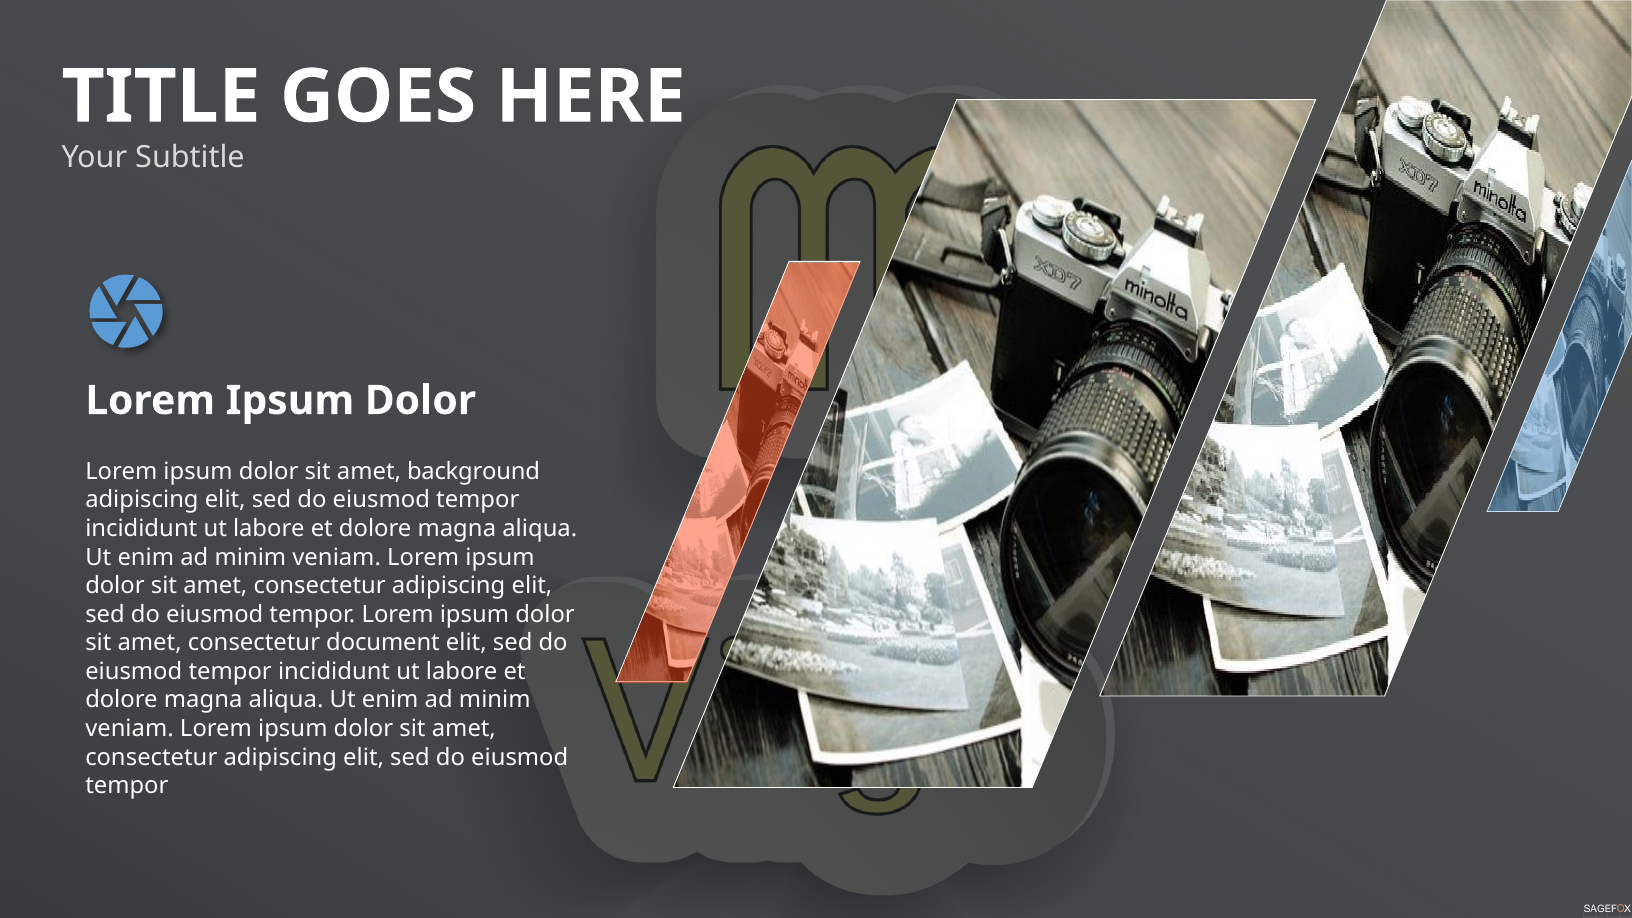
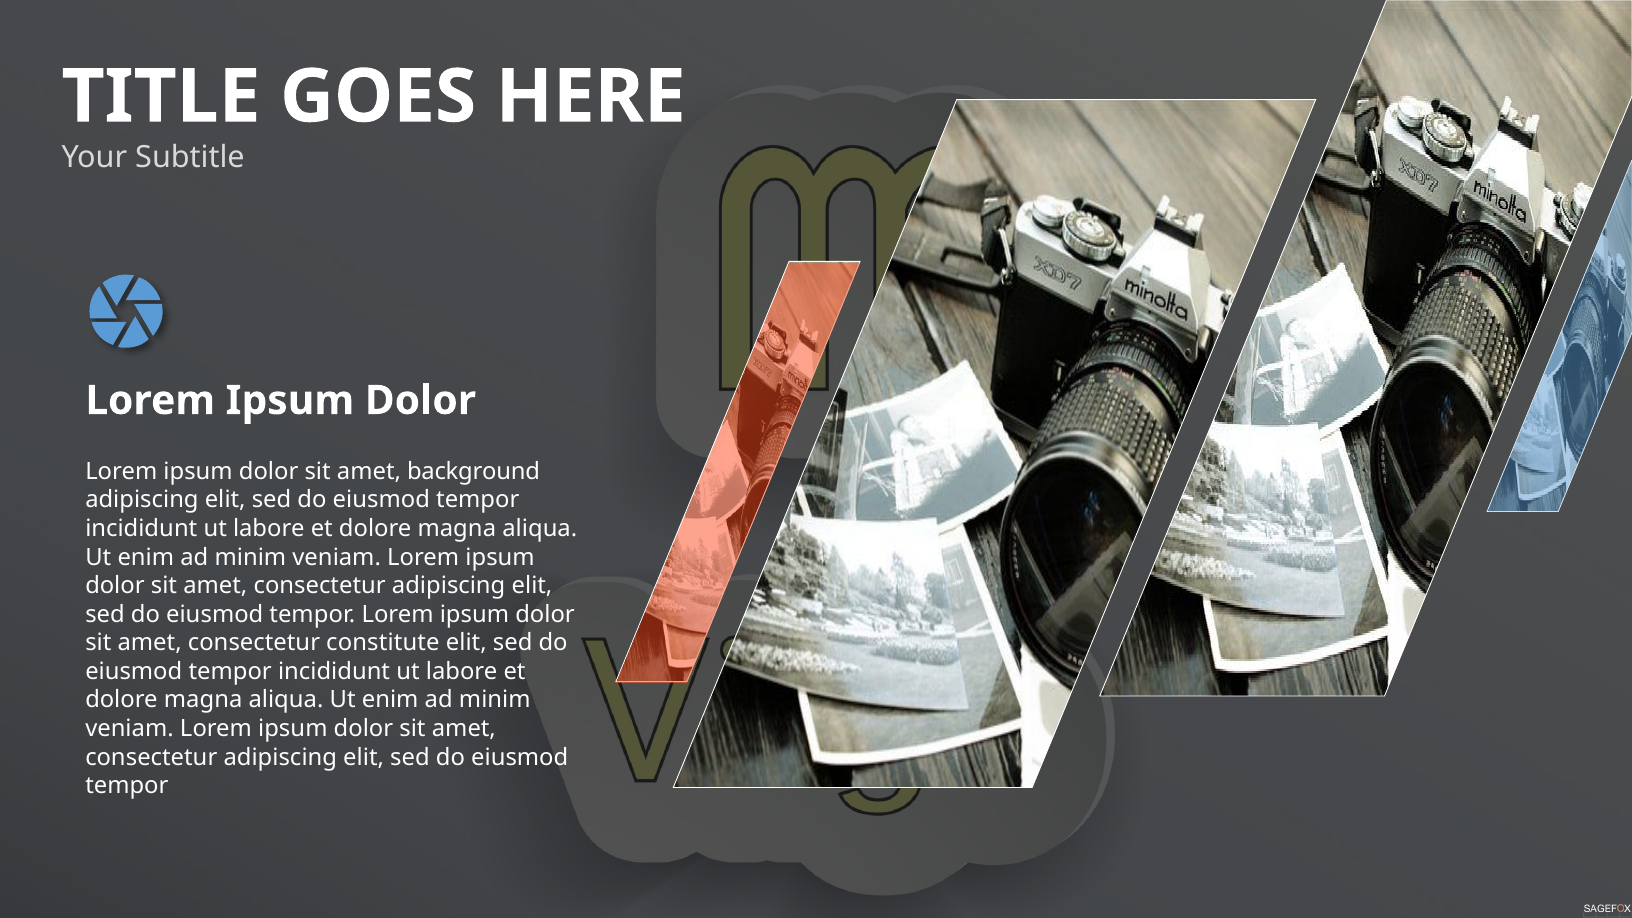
document: document -> constitute
